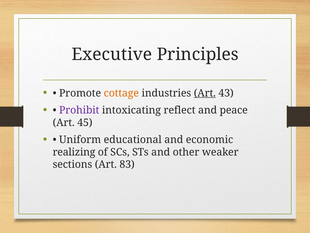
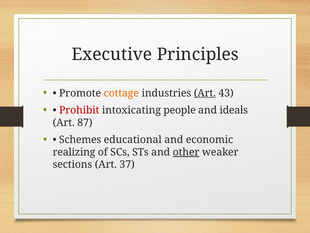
Prohibit colour: purple -> red
reflect: reflect -> people
peace: peace -> ideals
45: 45 -> 87
Uniform: Uniform -> Schemes
other underline: none -> present
83: 83 -> 37
